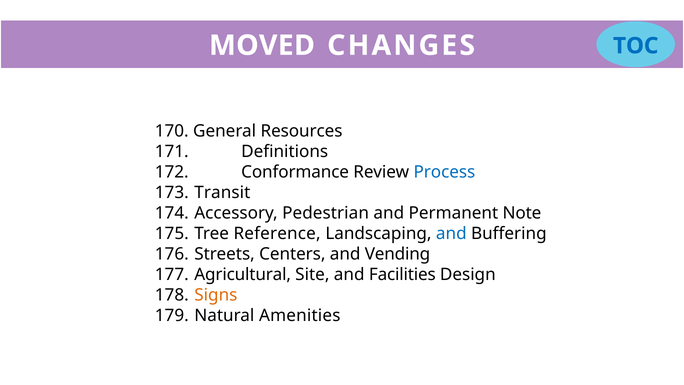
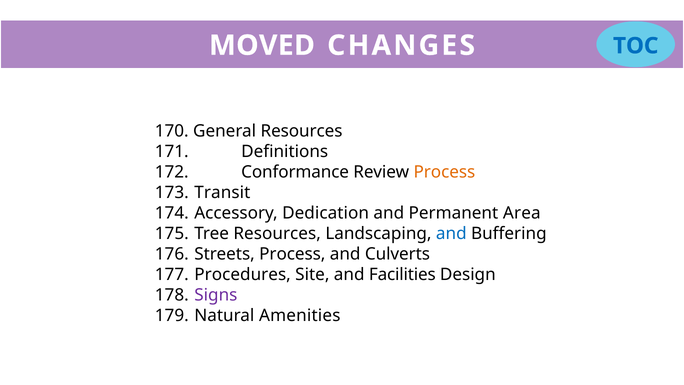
Process at (444, 172) colour: blue -> orange
Pedestrian: Pedestrian -> Dedication
Note: Note -> Area
Tree Reference: Reference -> Resources
Streets Centers: Centers -> Process
Vending: Vending -> Culverts
Agricultural: Agricultural -> Procedures
Signs colour: orange -> purple
